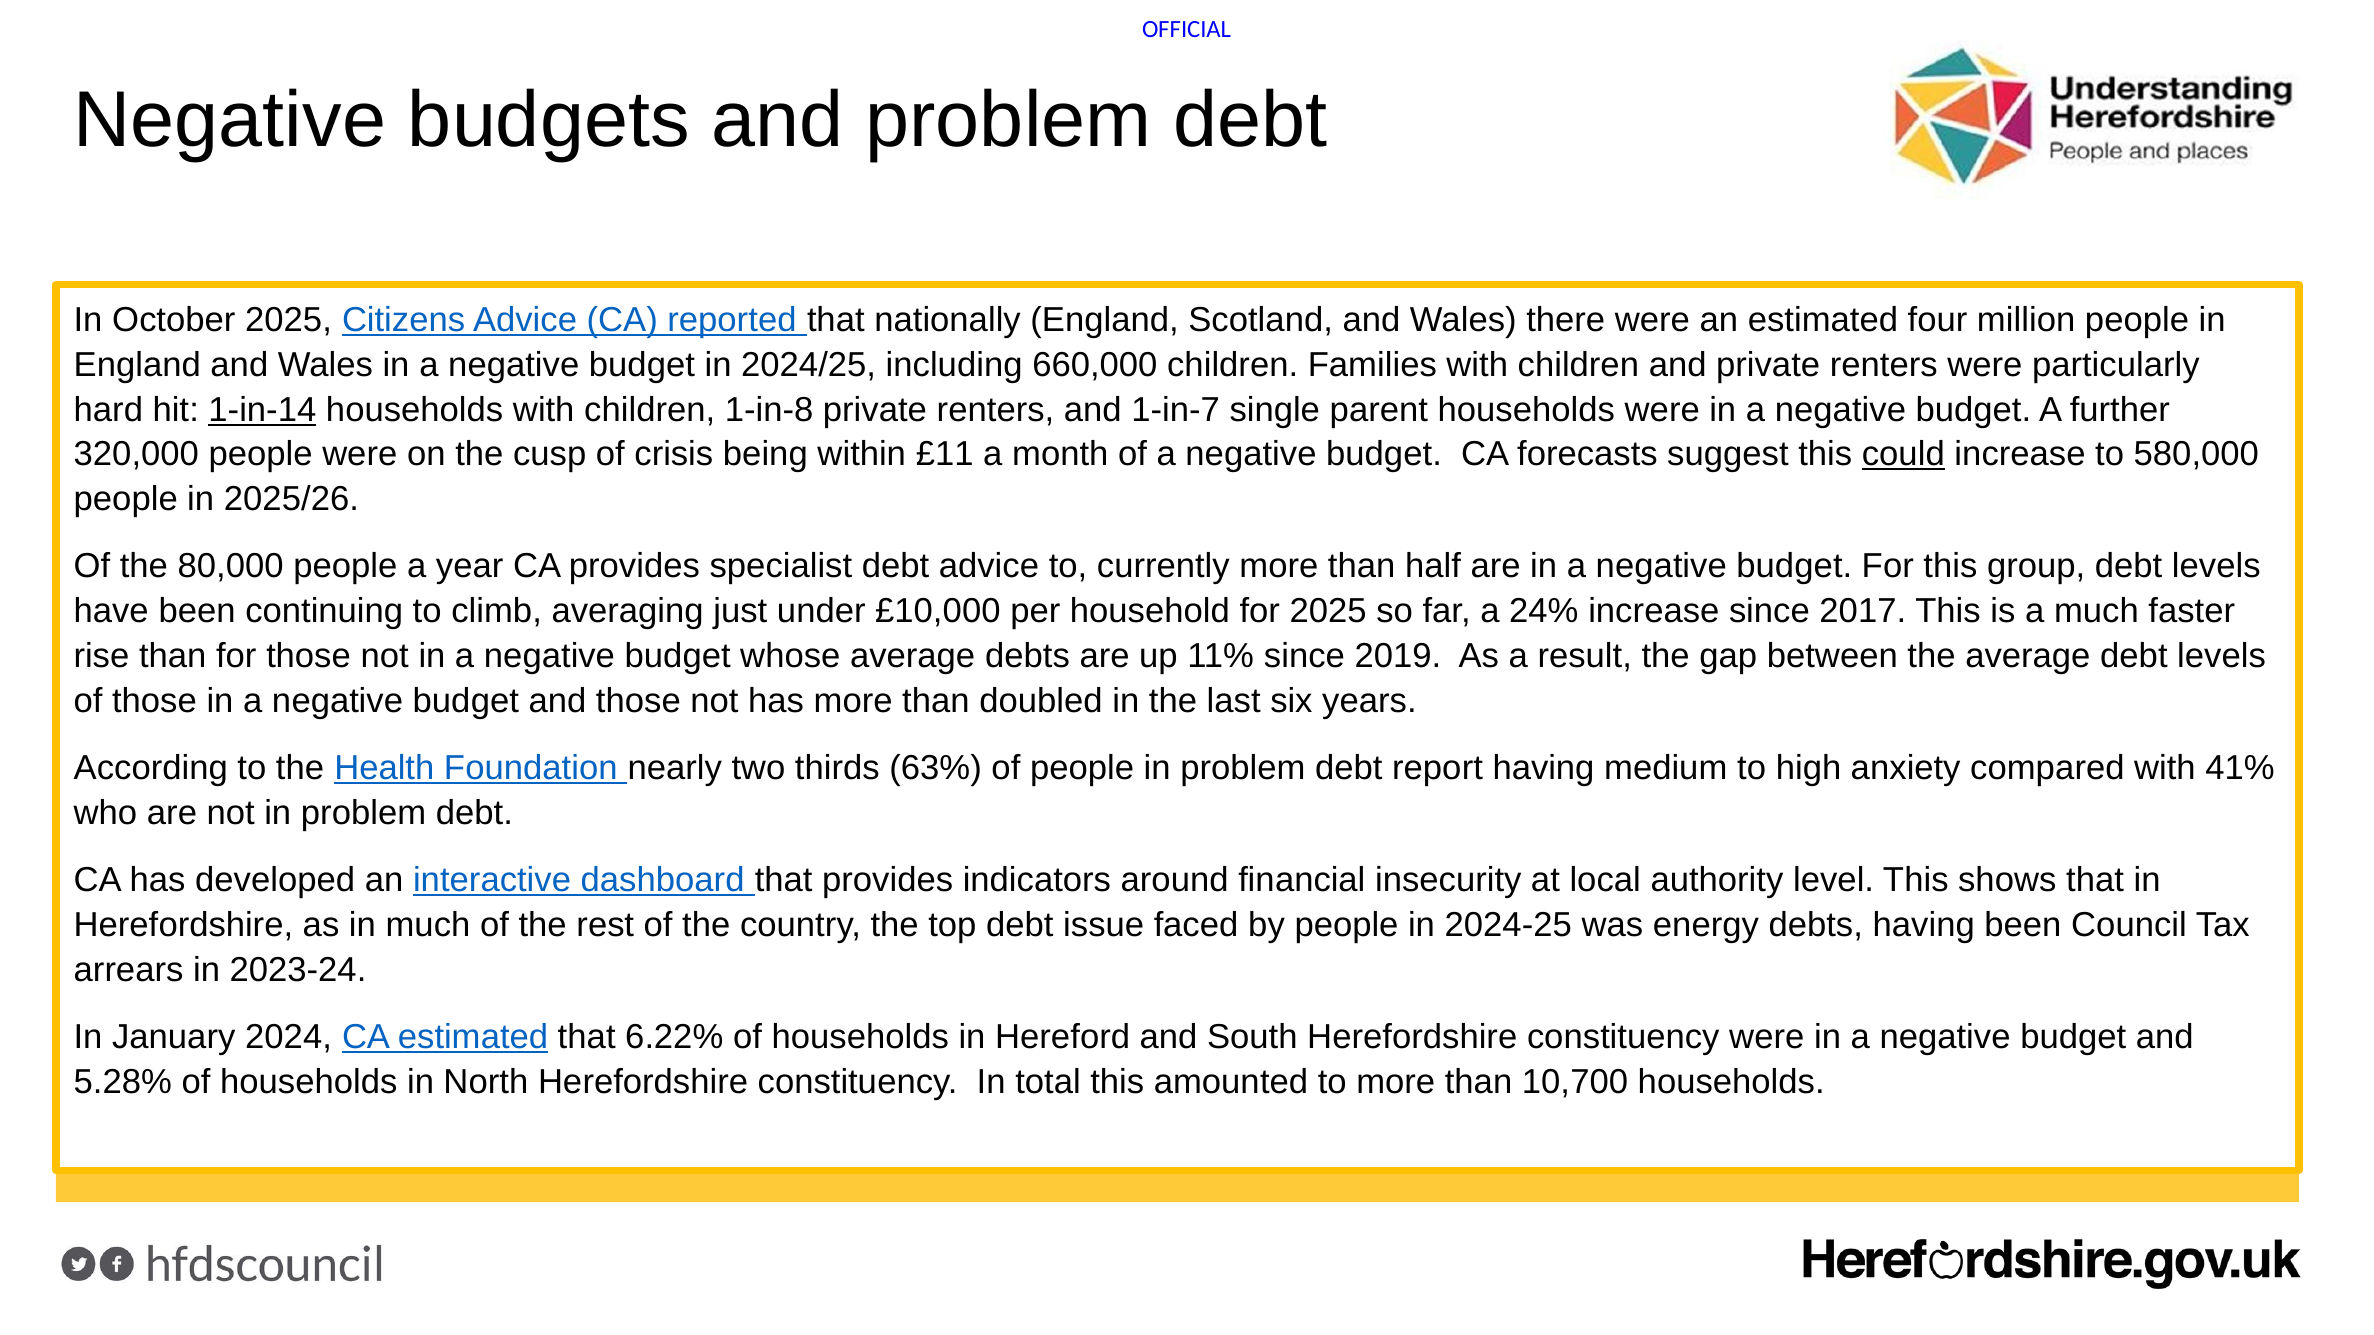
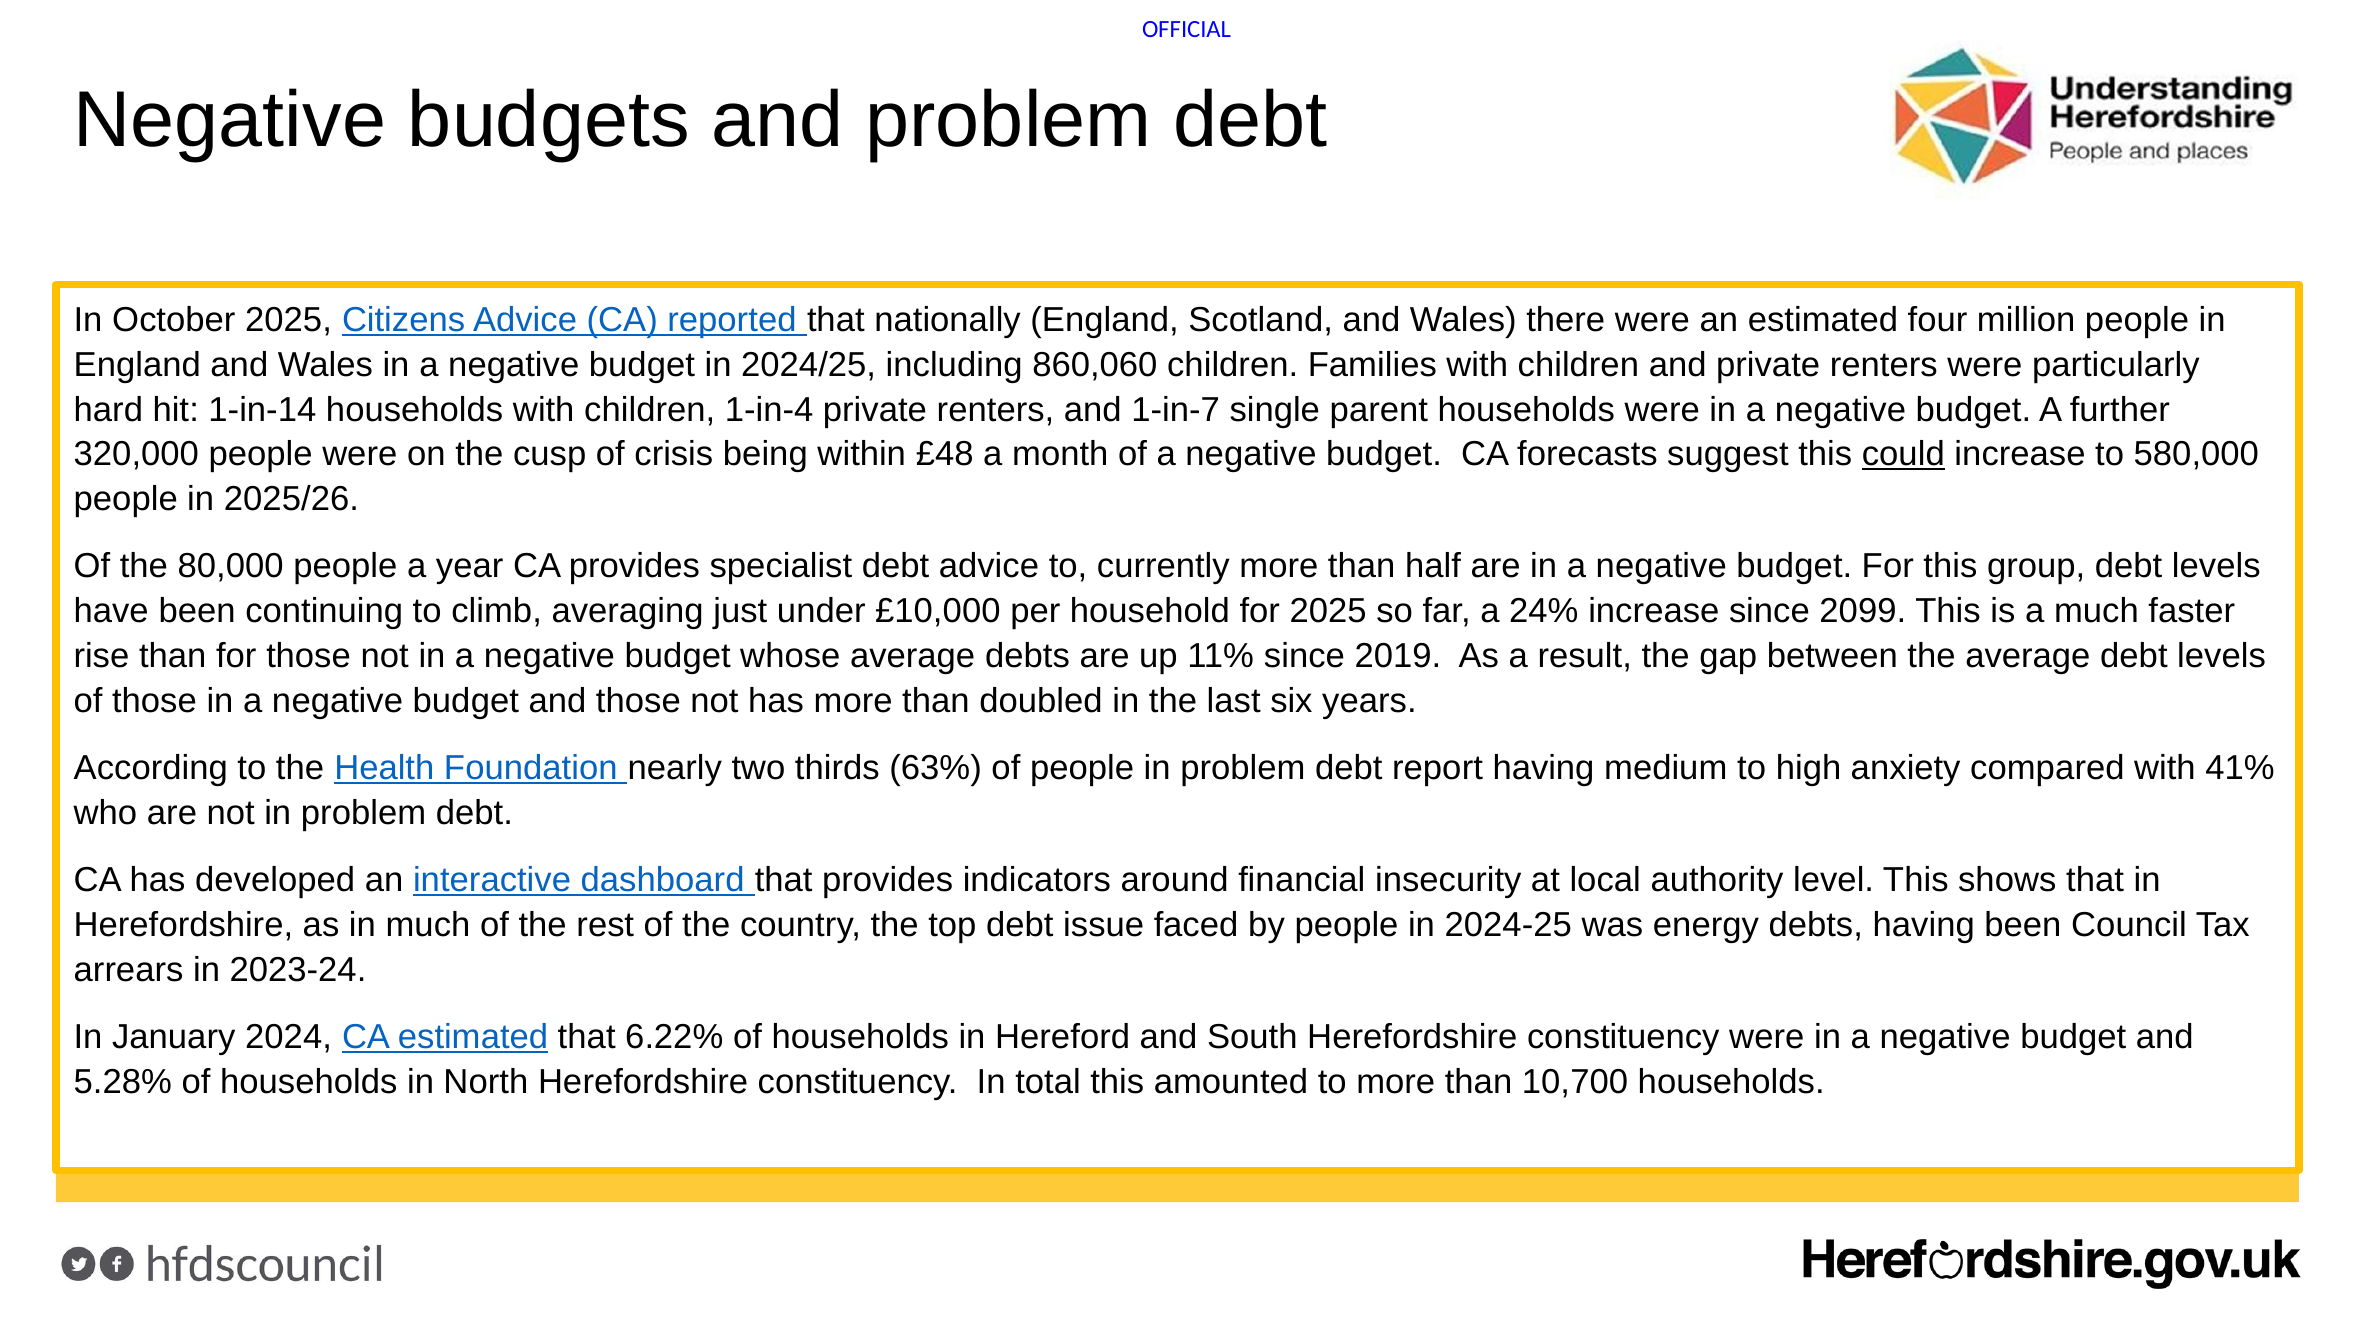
660,000: 660,000 -> 860,060
1-in-14 underline: present -> none
1-in-8: 1-in-8 -> 1-in-4
£11: £11 -> £48
2017: 2017 -> 2099
